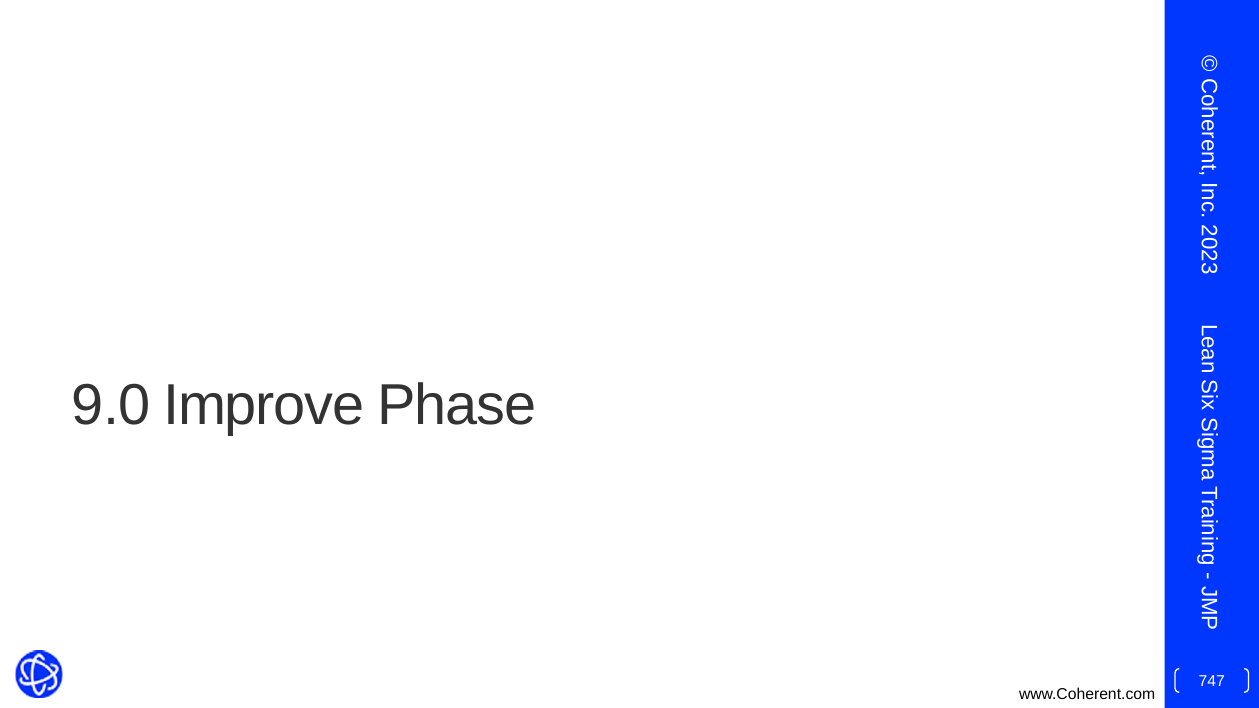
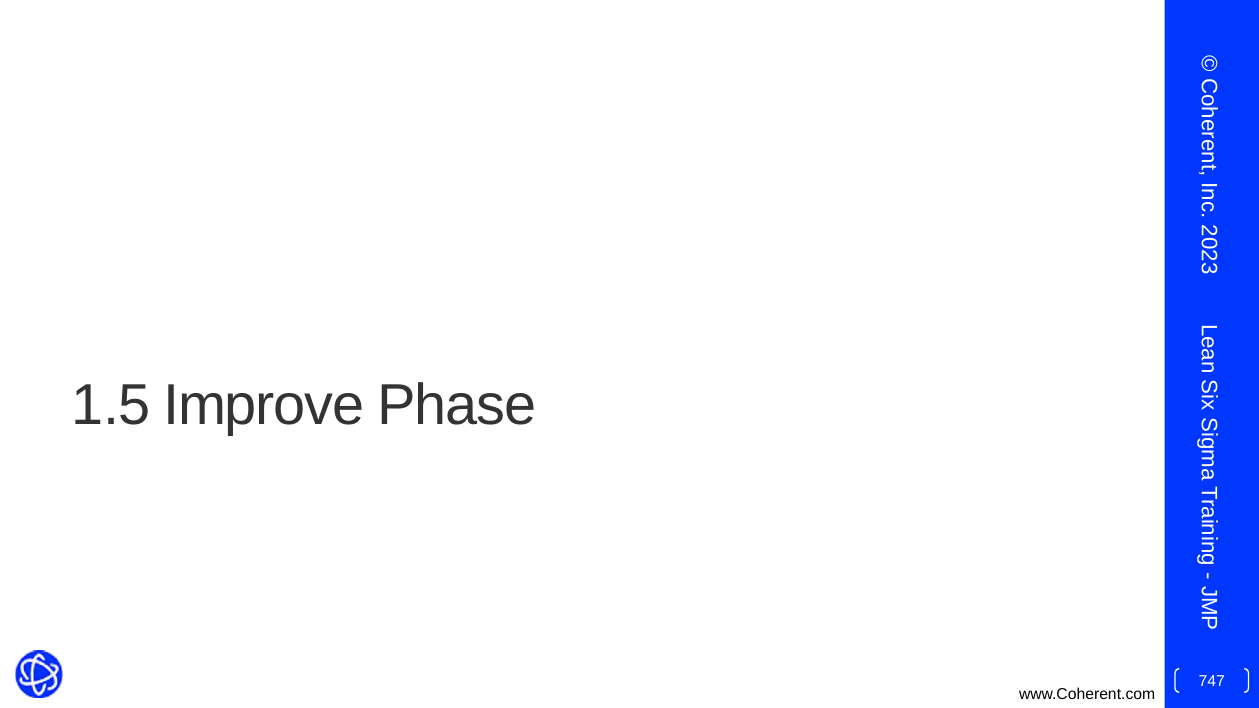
9.0: 9.0 -> 1.5
